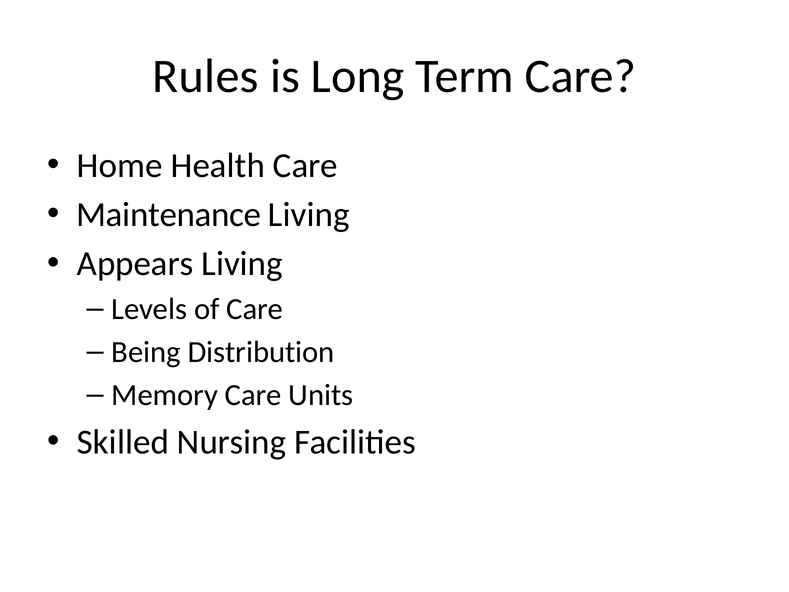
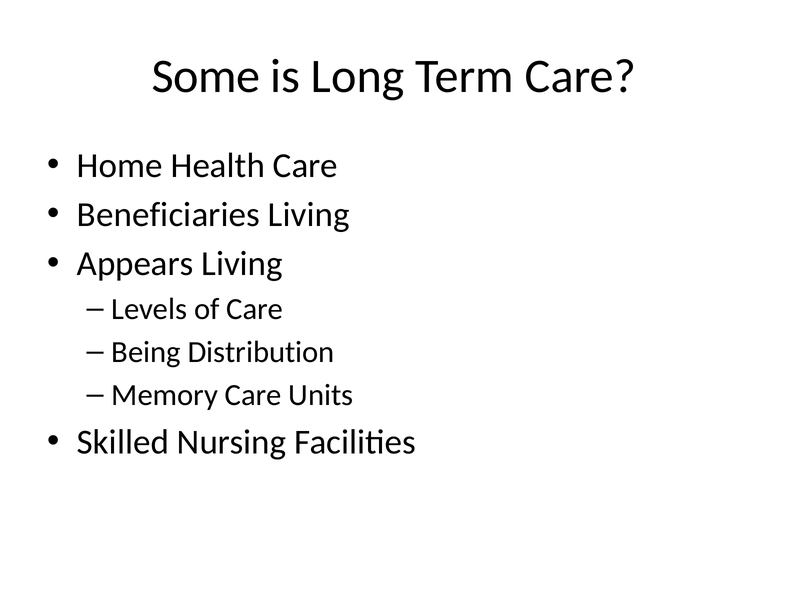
Rules: Rules -> Some
Maintenance: Maintenance -> Beneficiaries
